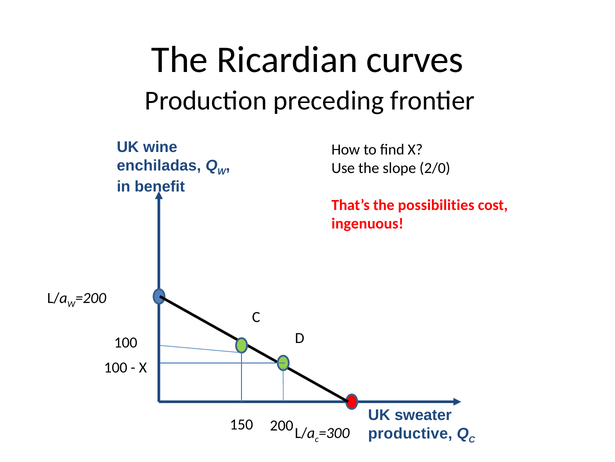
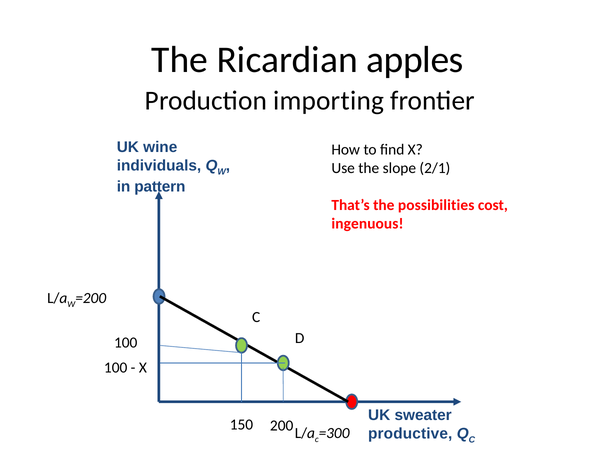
curves: curves -> apples
preceding: preceding -> importing
enchiladas: enchiladas -> individuals
2/0: 2/0 -> 2/1
benefit: benefit -> pattern
